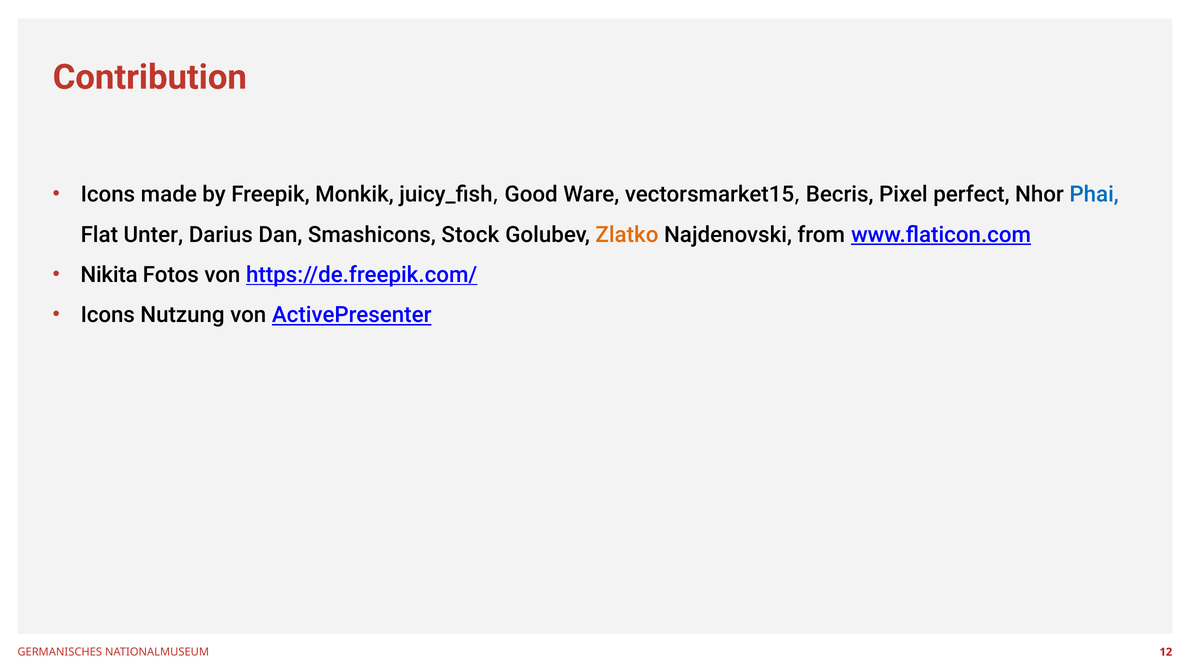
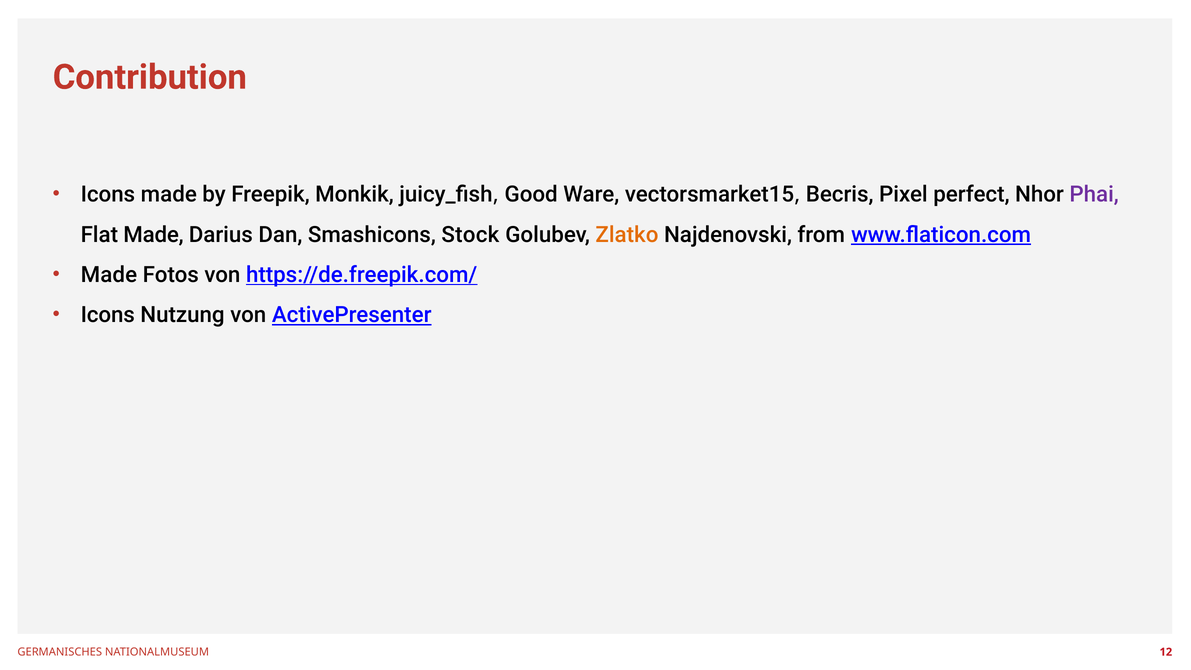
Phai colour: blue -> purple
Flat Unter: Unter -> Made
Nikita at (109, 275): Nikita -> Made
